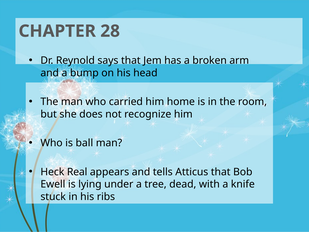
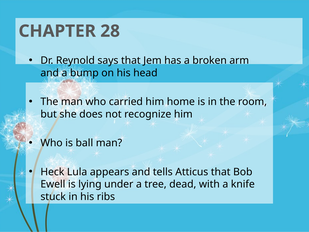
Real: Real -> Lula
